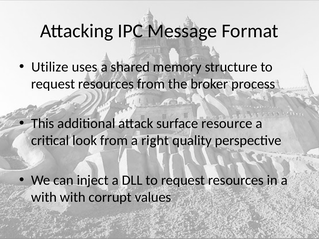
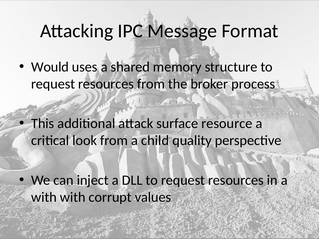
Utilize: Utilize -> Would
right: right -> child
